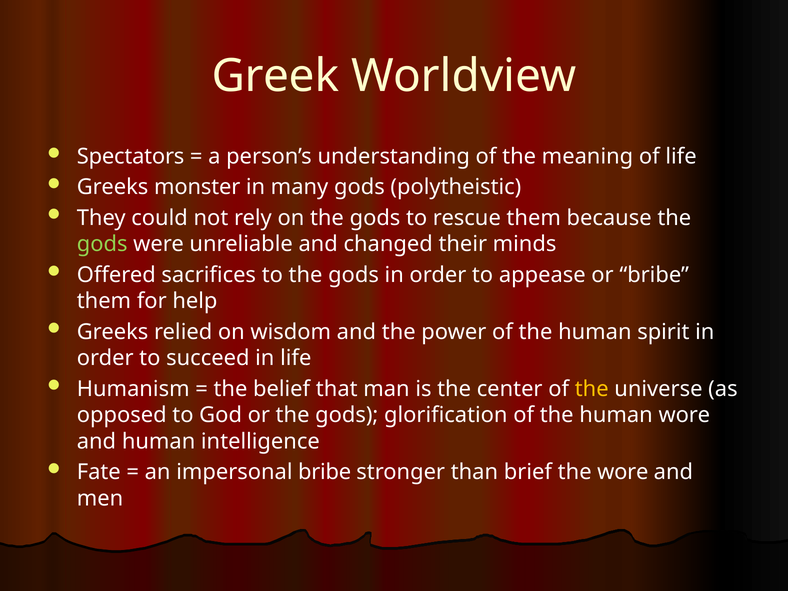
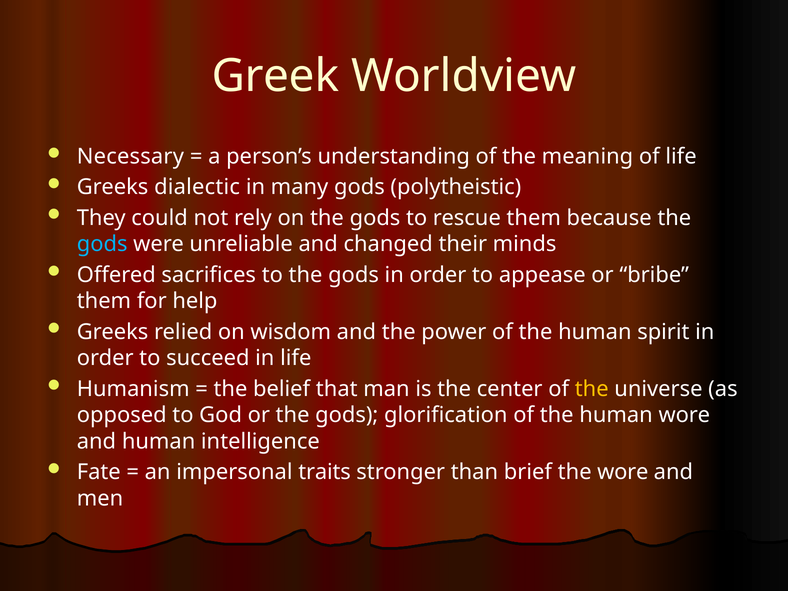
Spectators: Spectators -> Necessary
monster: monster -> dialectic
gods at (102, 244) colour: light green -> light blue
impersonal bribe: bribe -> traits
